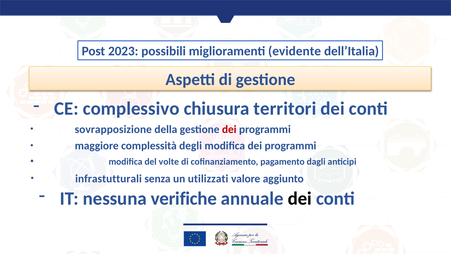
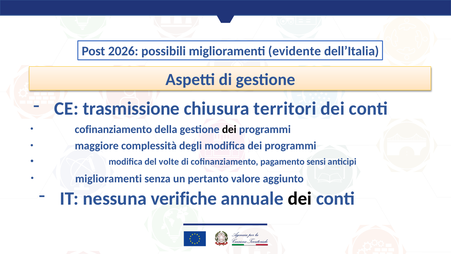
2023: 2023 -> 2026
complessivo: complessivo -> trasmissione
sovrapposizione at (113, 129): sovrapposizione -> cofinanziamento
dei at (229, 129) colour: red -> black
dagli: dagli -> sensi
infrastutturali at (109, 178): infrastutturali -> miglioramenti
utilizzati: utilizzati -> pertanto
